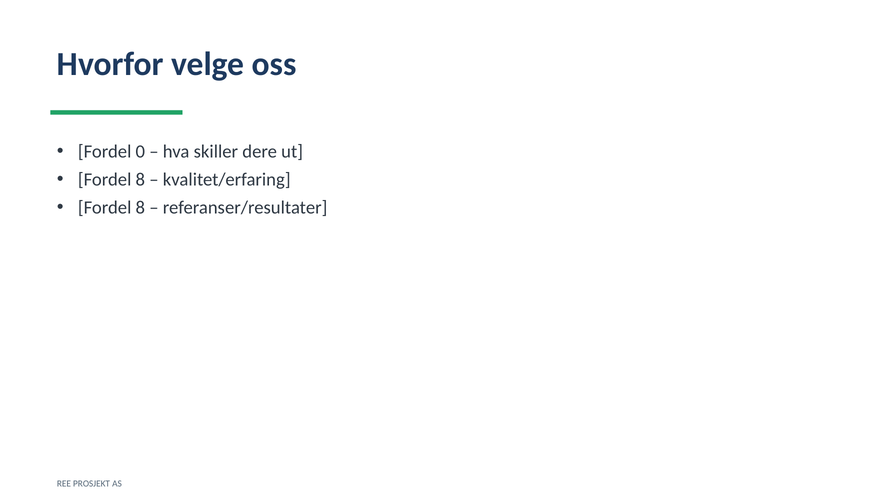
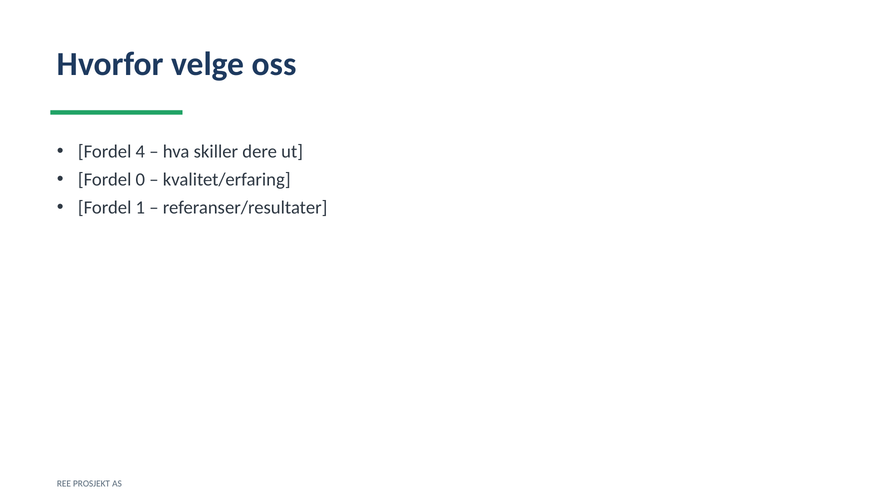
0: 0 -> 4
8 at (140, 180): 8 -> 0
8 at (140, 208): 8 -> 1
